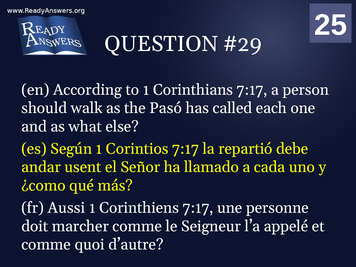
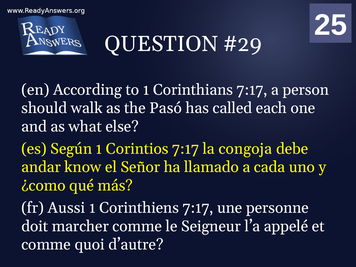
repartió: repartió -> congoja
usent: usent -> know
